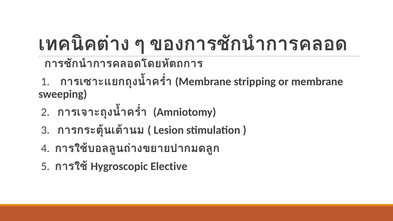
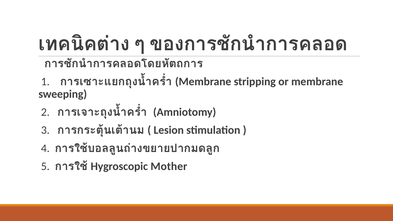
Elective: Elective -> Mother
